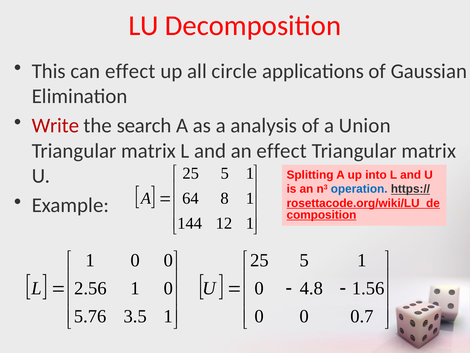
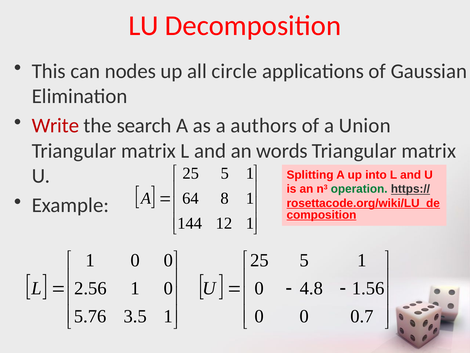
can effect: effect -> nodes
analysis: analysis -> authors
an effect: effect -> words
operation colour: blue -> green
